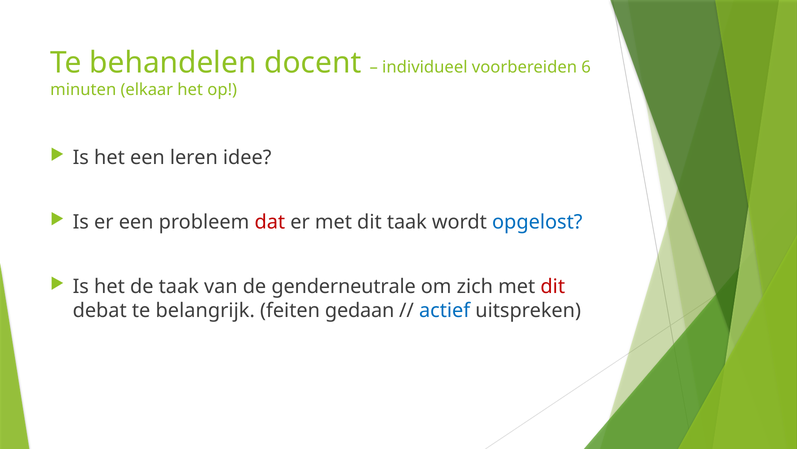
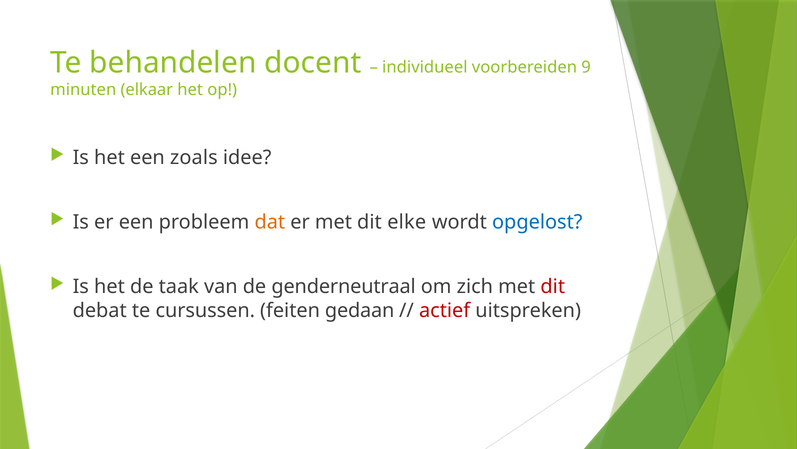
6: 6 -> 9
leren: leren -> zoals
dat colour: red -> orange
dit taak: taak -> elke
genderneutrale: genderneutrale -> genderneutraal
belangrijk: belangrijk -> cursussen
actief colour: blue -> red
